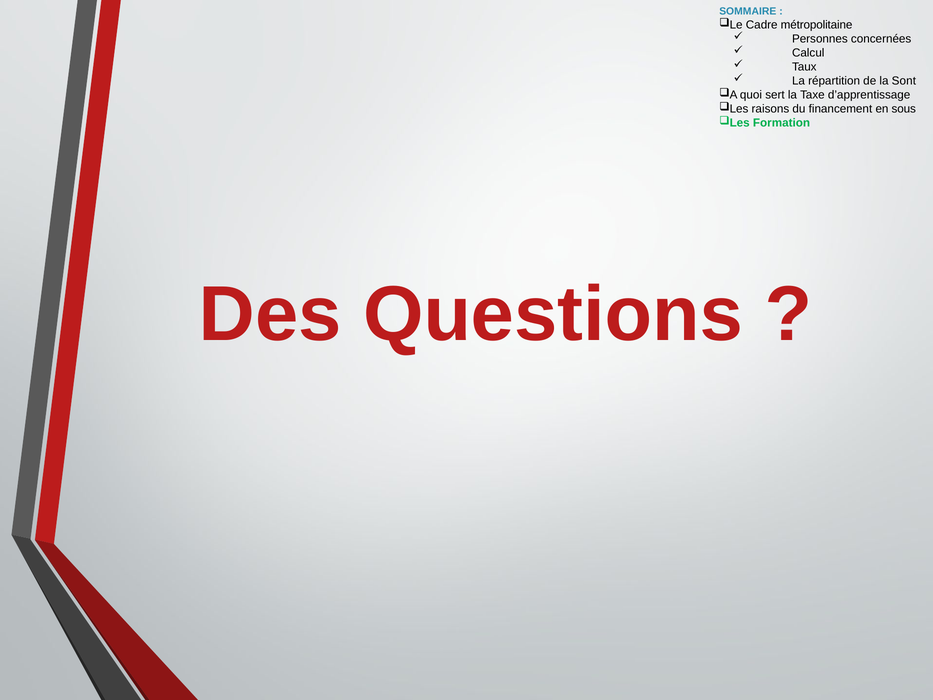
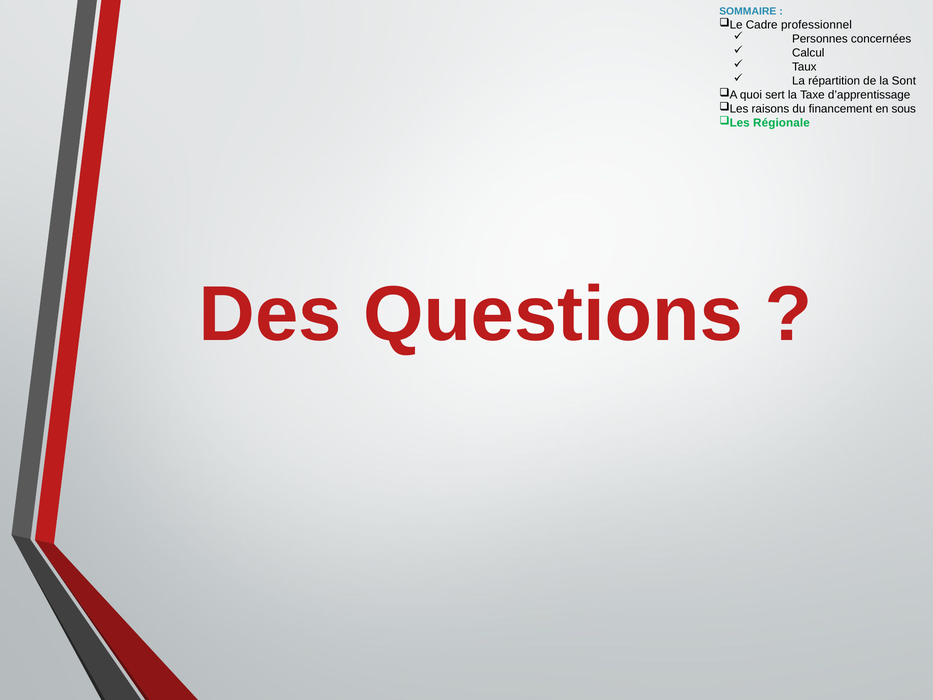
métropolitaine: métropolitaine -> professionnel
Formation: Formation -> Régionale
